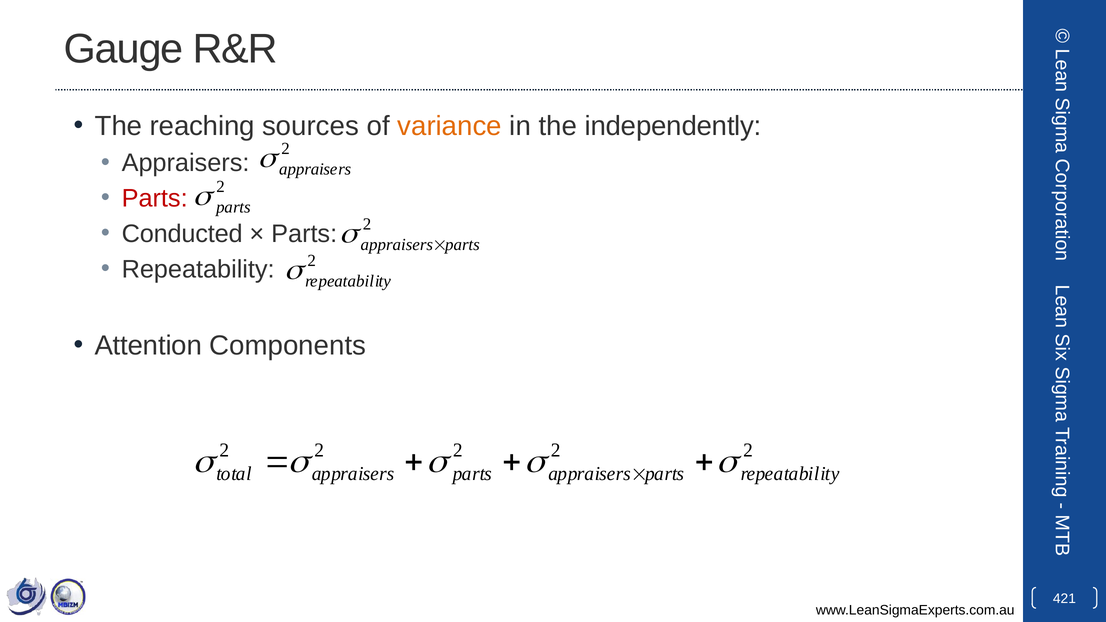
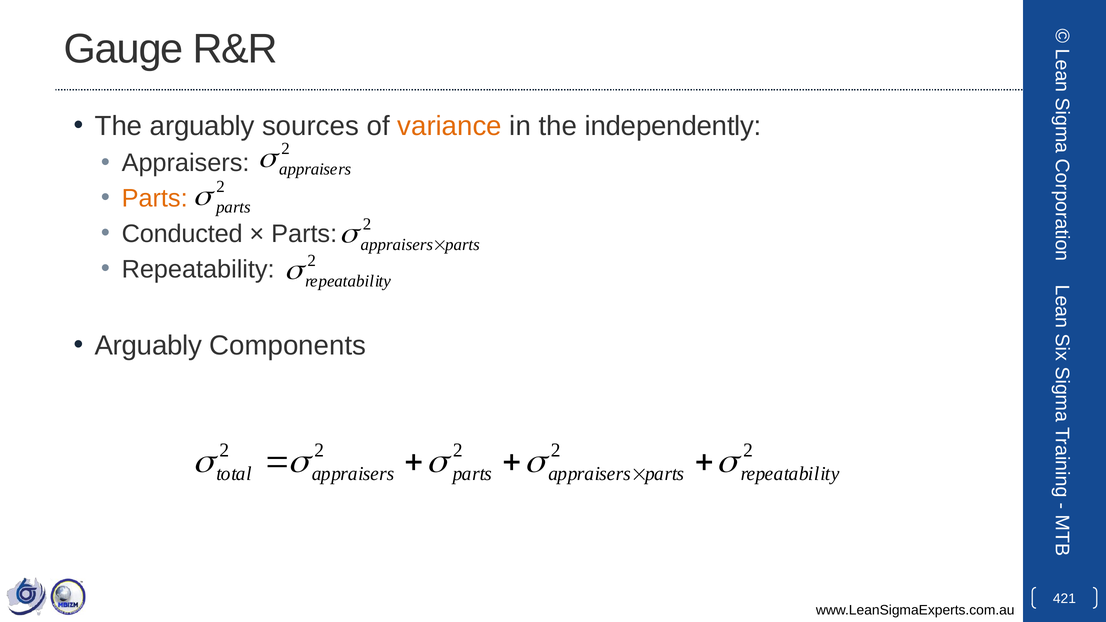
The reaching: reaching -> arguably
Parts at (155, 199) colour: red -> orange
Attention at (148, 346): Attention -> Arguably
